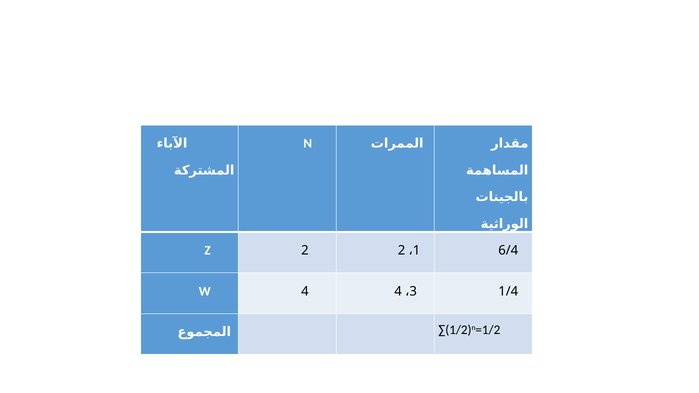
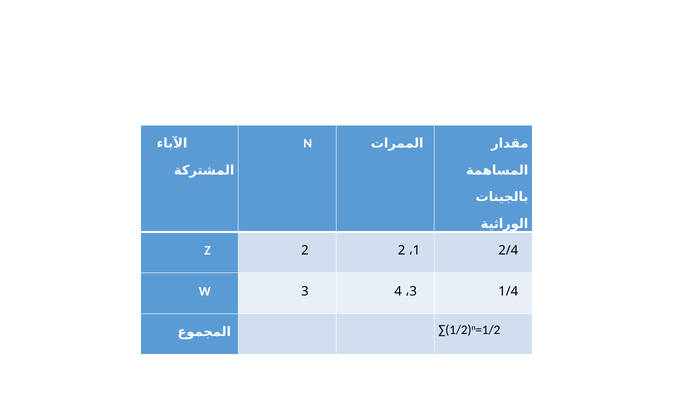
6/4: 6/4 -> 2/4
W 4: 4 -> 3
